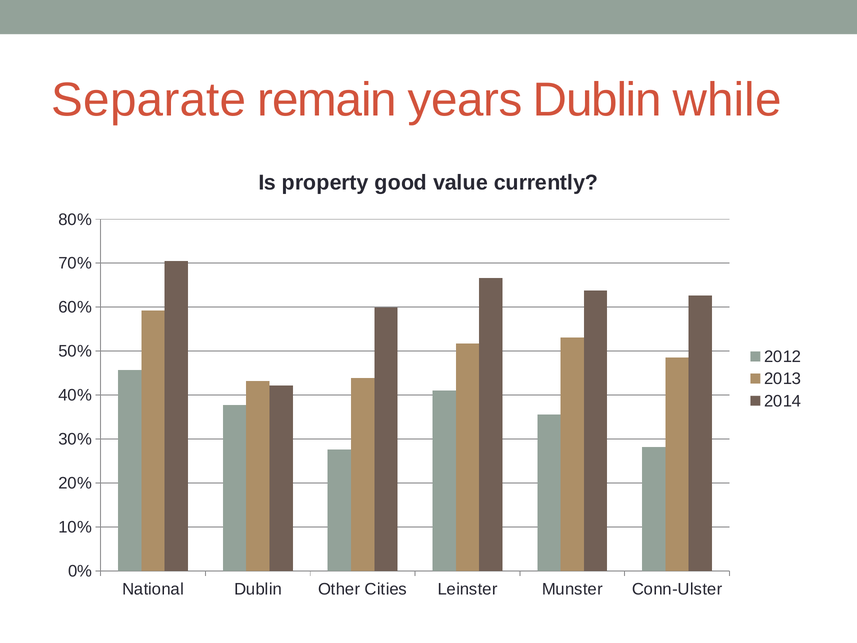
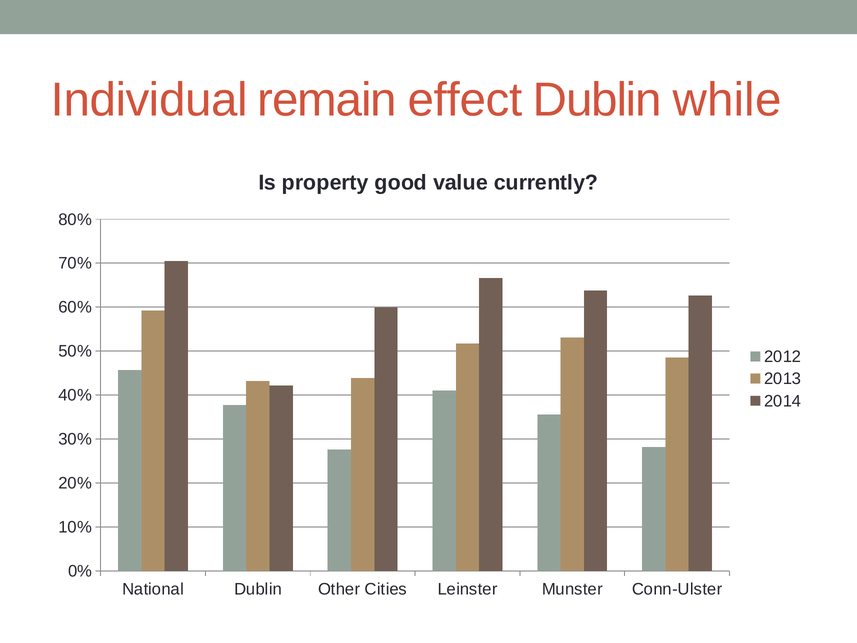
Separate: Separate -> Individual
years: years -> effect
